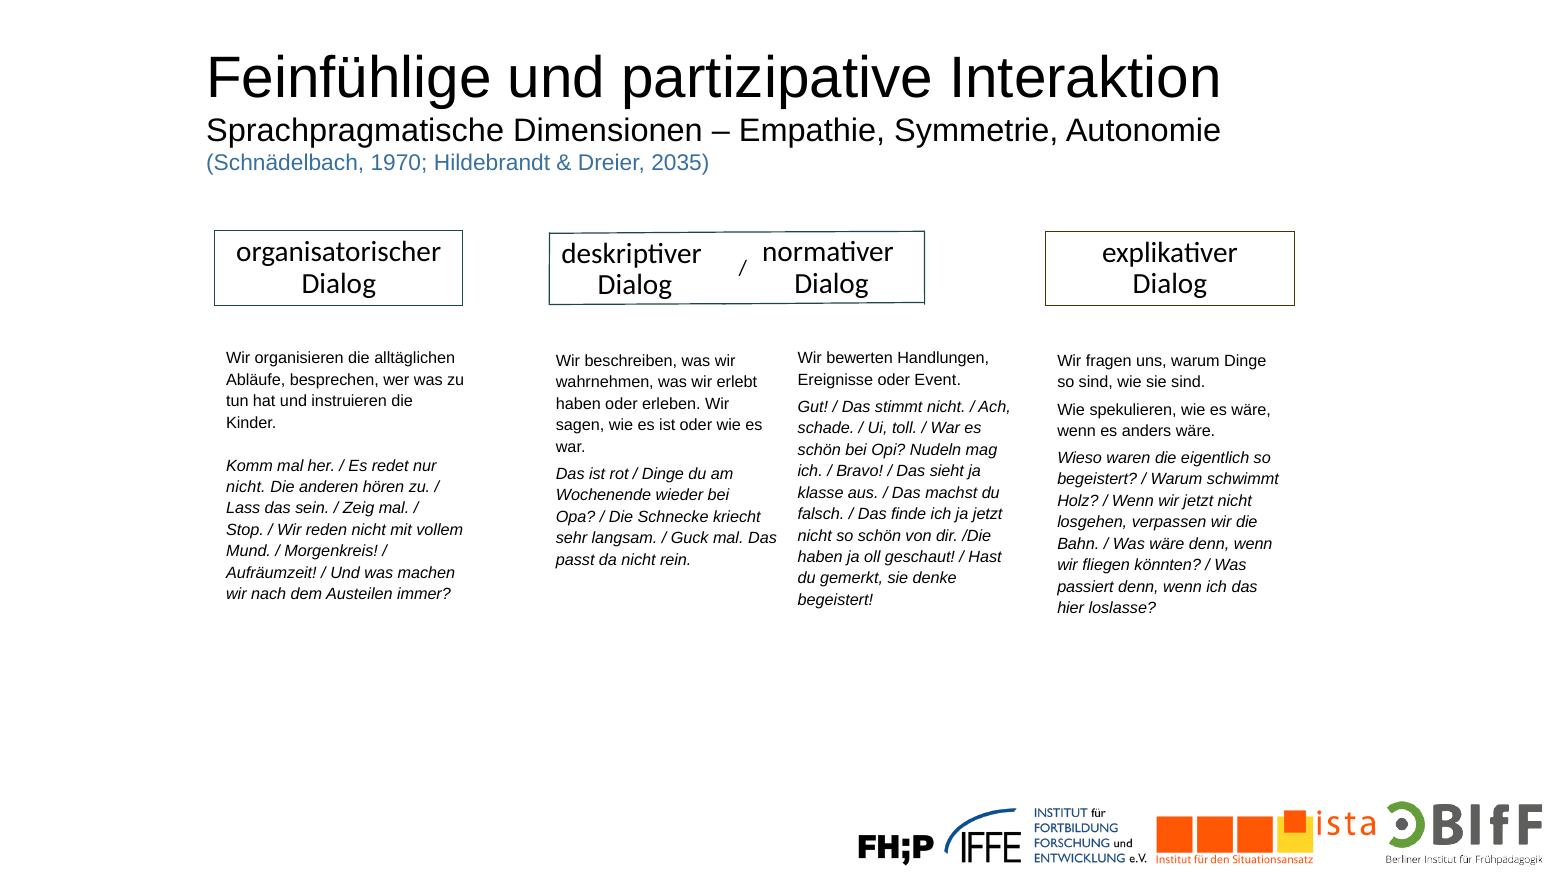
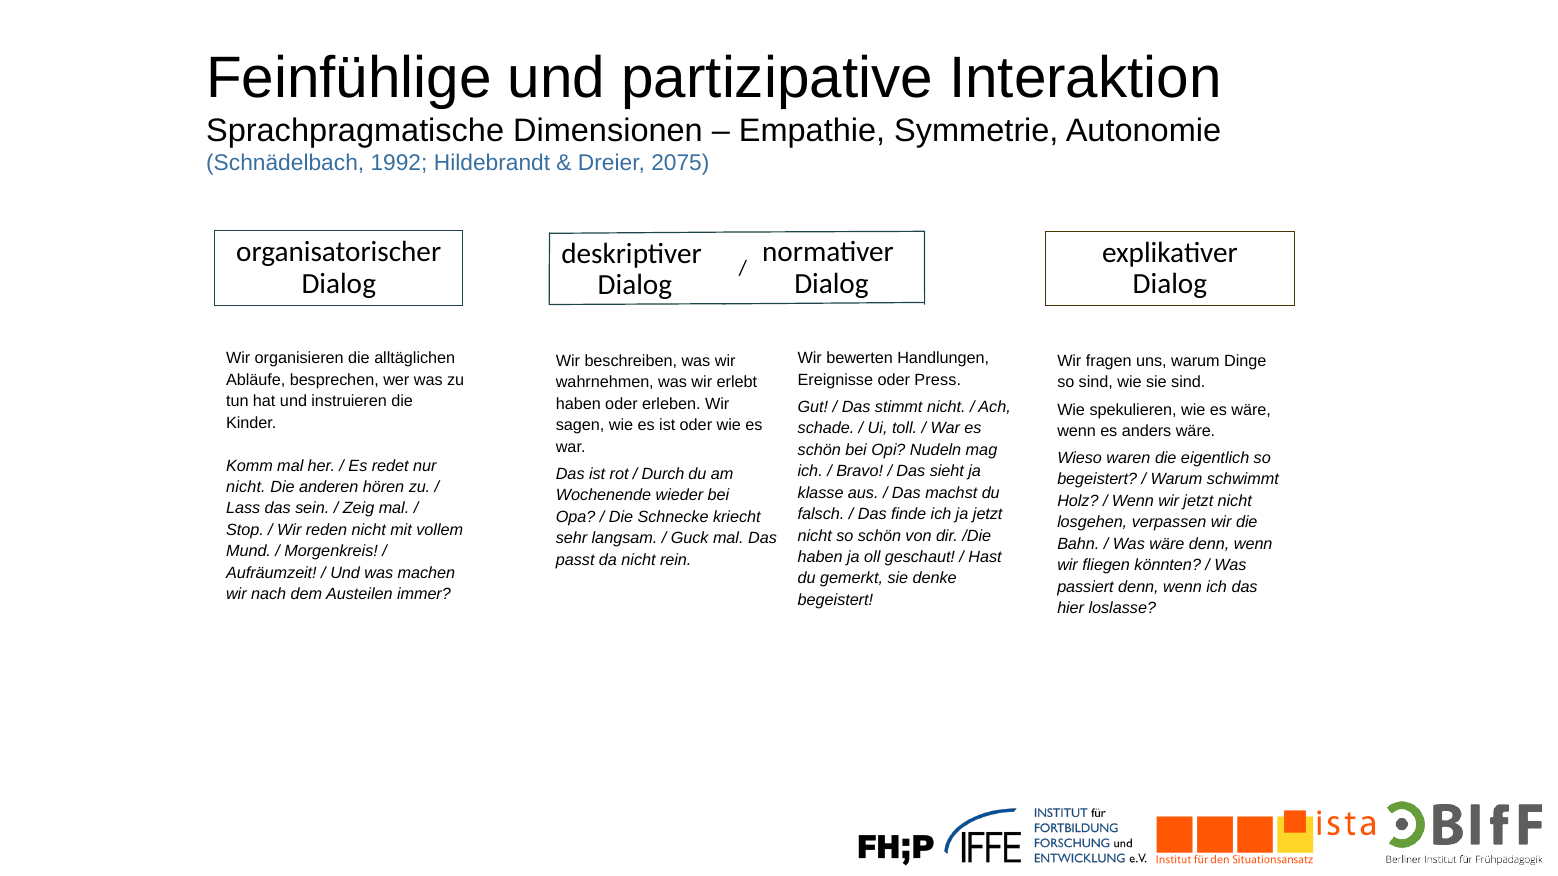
1970: 1970 -> 1992
2035: 2035 -> 2075
Event: Event -> Press
Dinge at (663, 474): Dinge -> Durch
